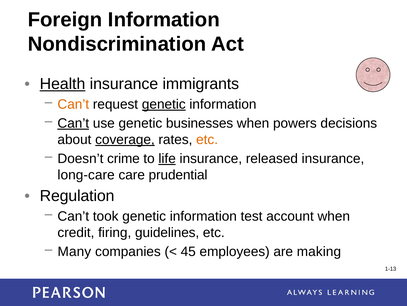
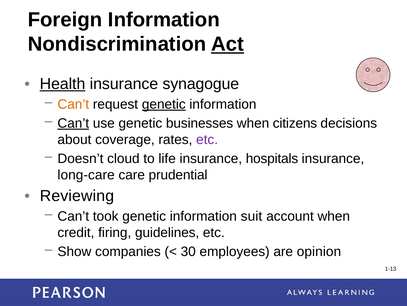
Act underline: none -> present
immigrants: immigrants -> synagogue
powers: powers -> citizens
coverage underline: present -> none
etc at (207, 139) colour: orange -> purple
crime: crime -> cloud
life underline: present -> none
released: released -> hospitals
Regulation: Regulation -> Reviewing
test: test -> suit
Many: Many -> Show
45: 45 -> 30
making: making -> opinion
